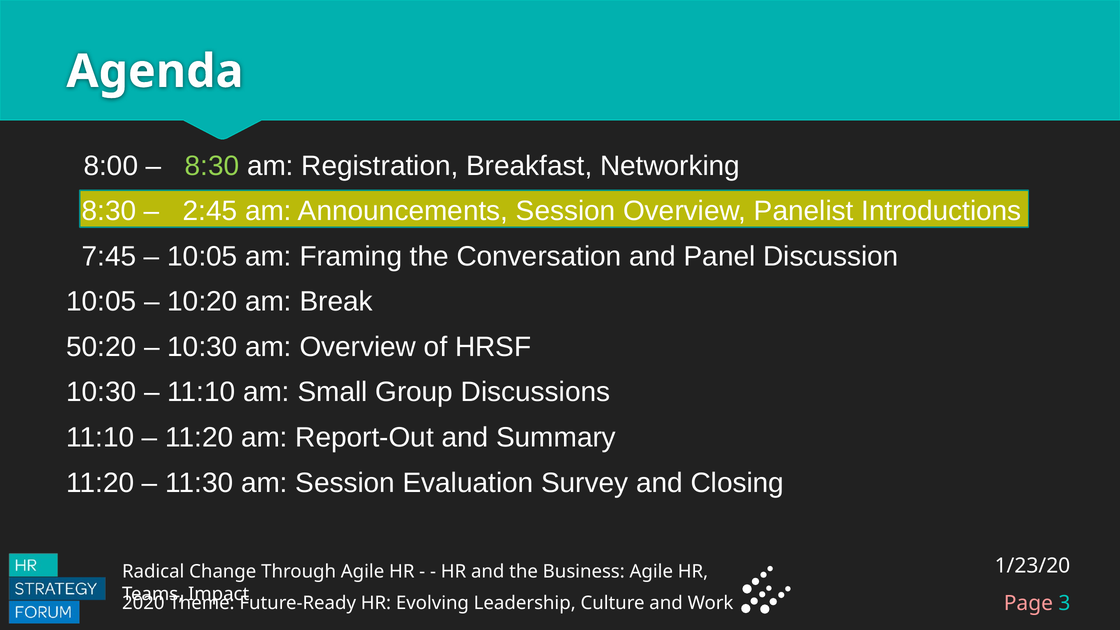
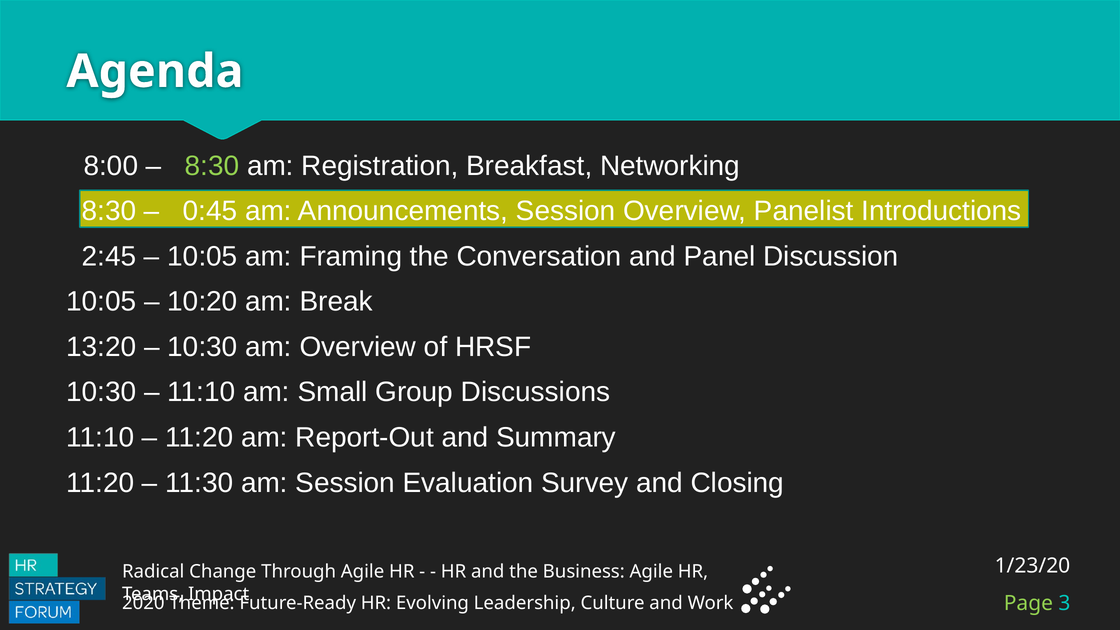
2:45: 2:45 -> 0:45
7:45: 7:45 -> 2:45
50:20: 50:20 -> 13:20
Page colour: pink -> light green
